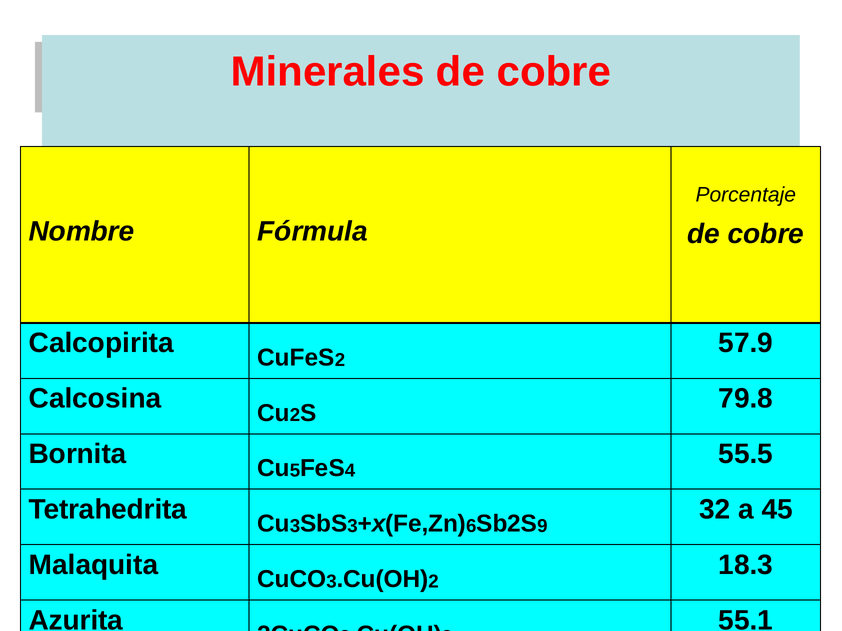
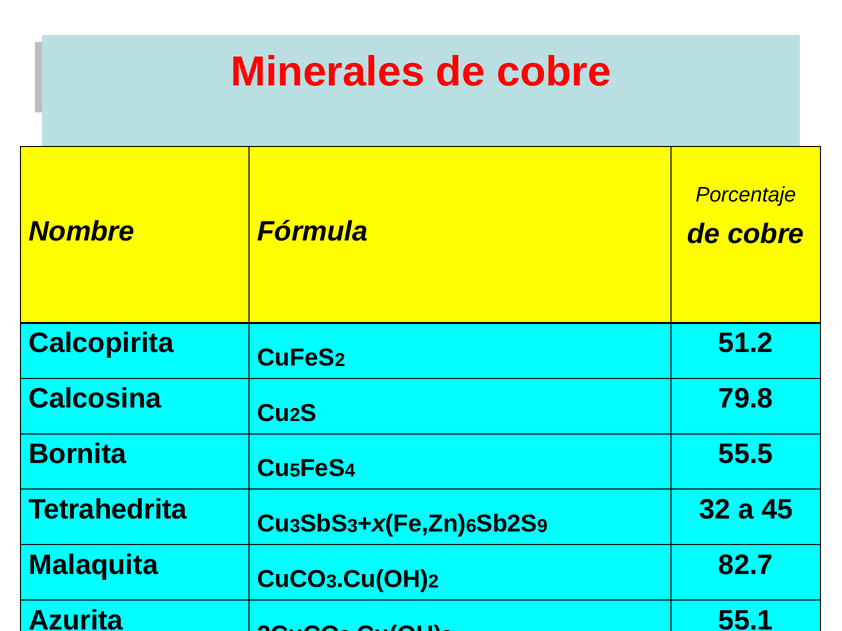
57.9: 57.9 -> 51.2
18.3: 18.3 -> 82.7
